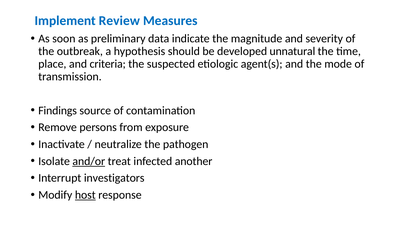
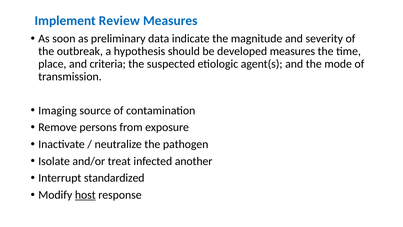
developed unnatural: unnatural -> measures
Findings: Findings -> Imaging
and/or underline: present -> none
investigators: investigators -> standardized
